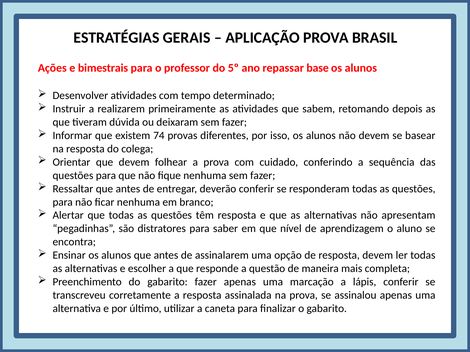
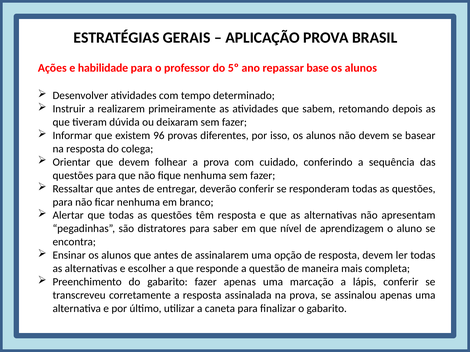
bimestrais: bimestrais -> habilidade
74: 74 -> 96
